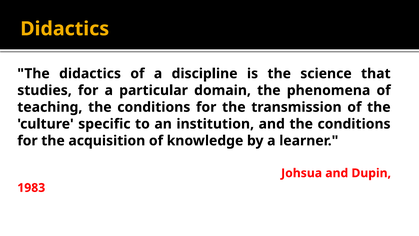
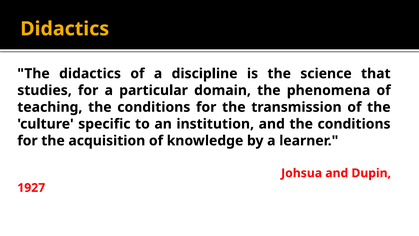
1983: 1983 -> 1927
